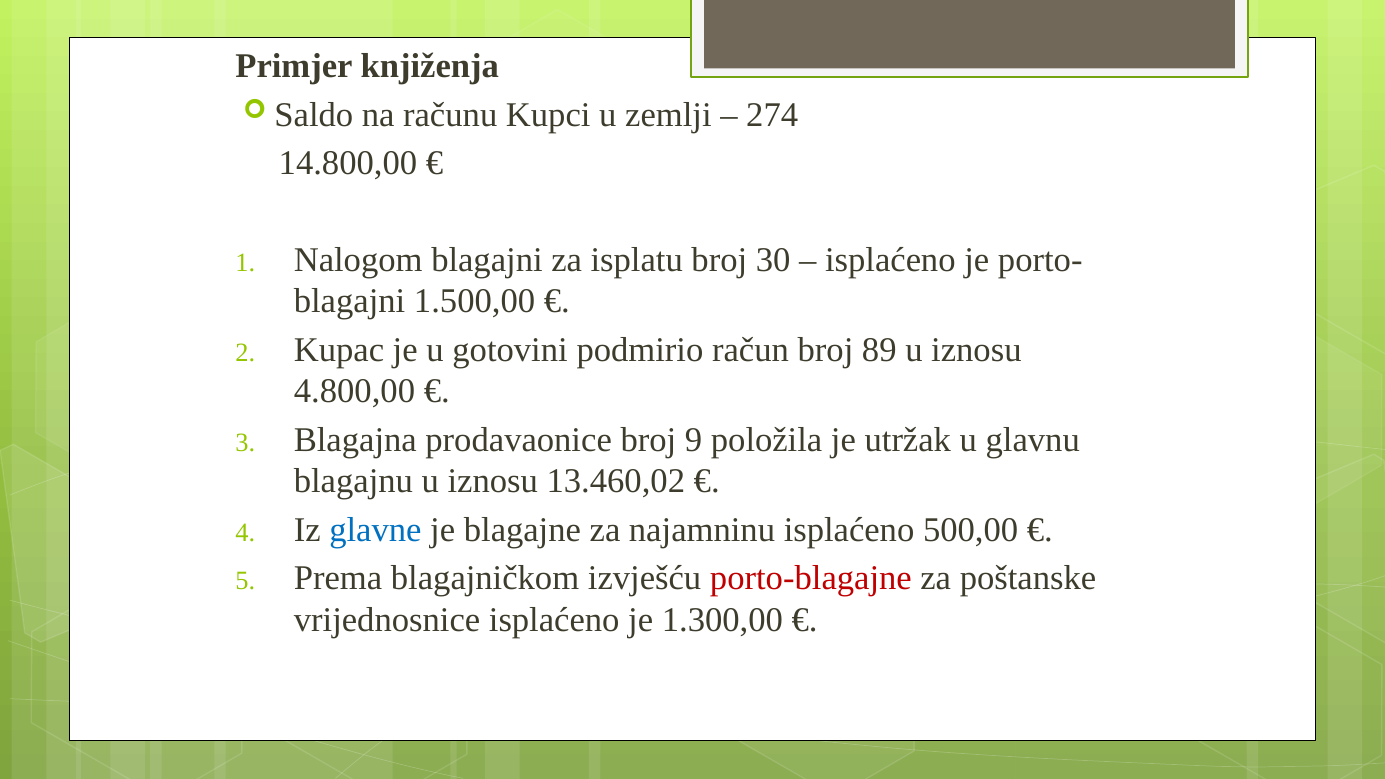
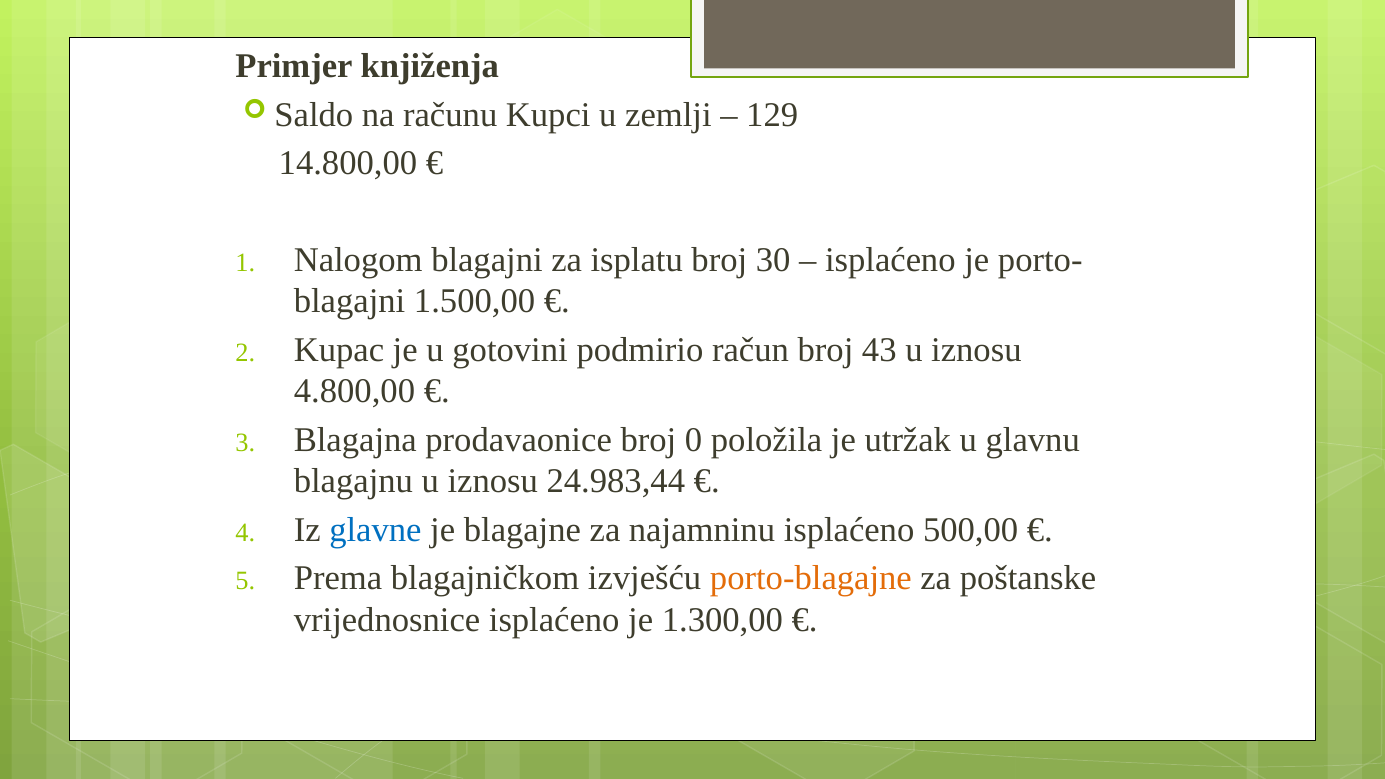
274: 274 -> 129
89: 89 -> 43
9: 9 -> 0
13.460,02: 13.460,02 -> 24.983,44
porto-blagajne colour: red -> orange
